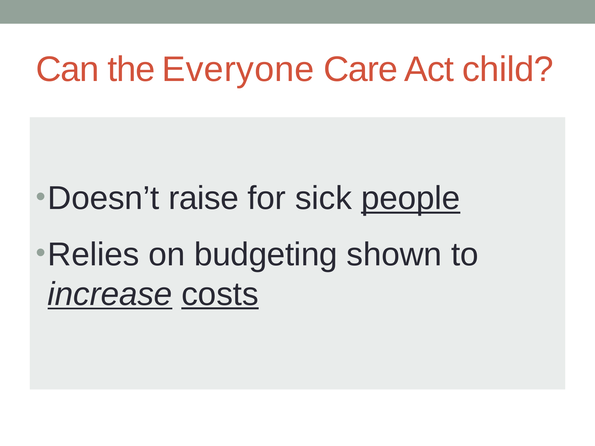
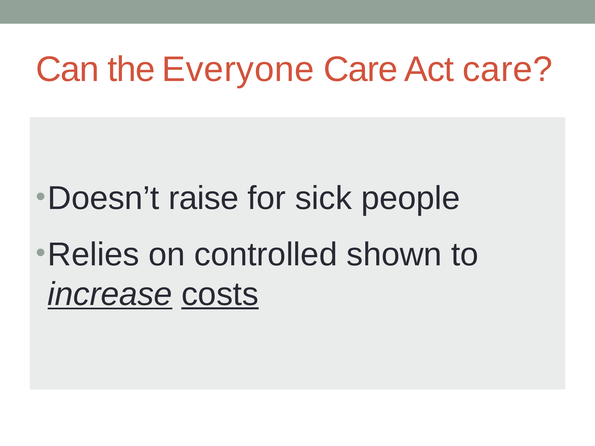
Act child: child -> care
people underline: present -> none
budgeting: budgeting -> controlled
